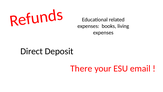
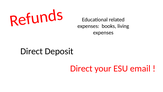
There at (81, 68): There -> Direct
